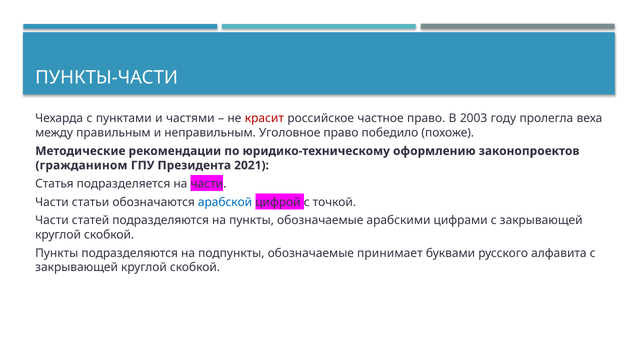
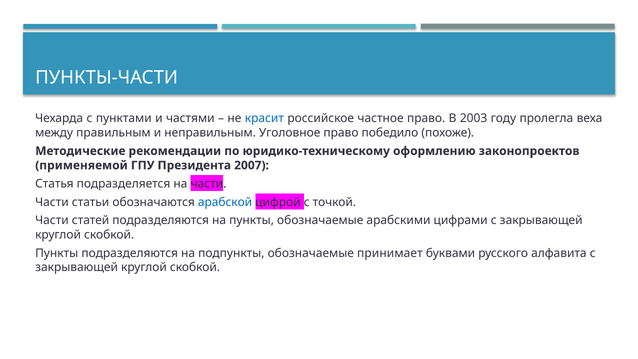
красит colour: red -> blue
гражданином: гражданином -> применяемой
2021: 2021 -> 2007
